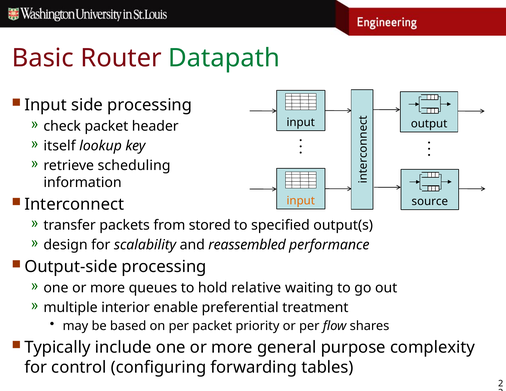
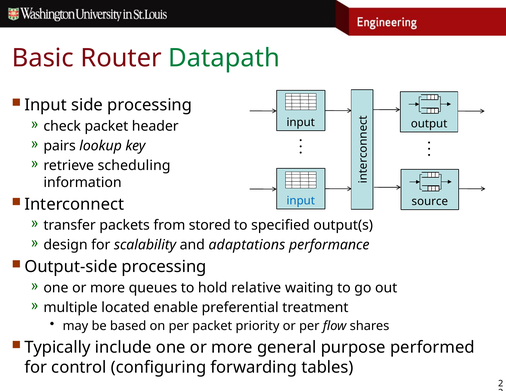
itself: itself -> pairs
input at (301, 201) colour: orange -> blue
reassembled: reassembled -> adaptations
interior: interior -> located
complexity: complexity -> performed
